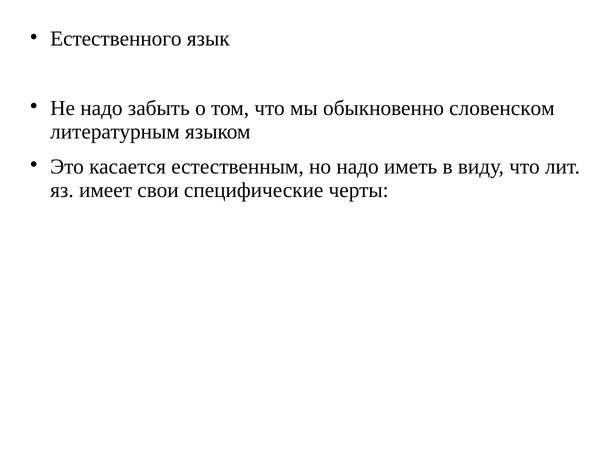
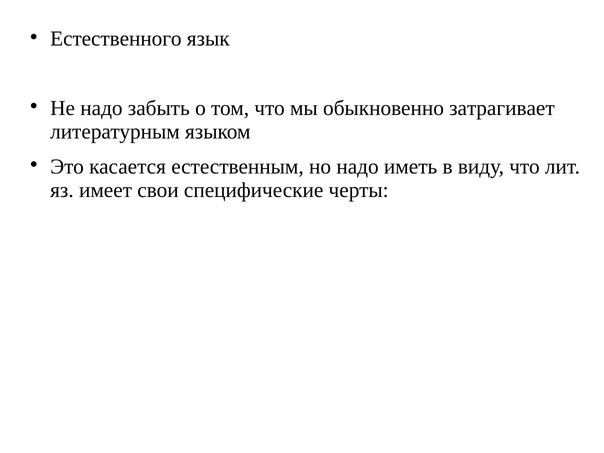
словенском: словенском -> затрагивает
